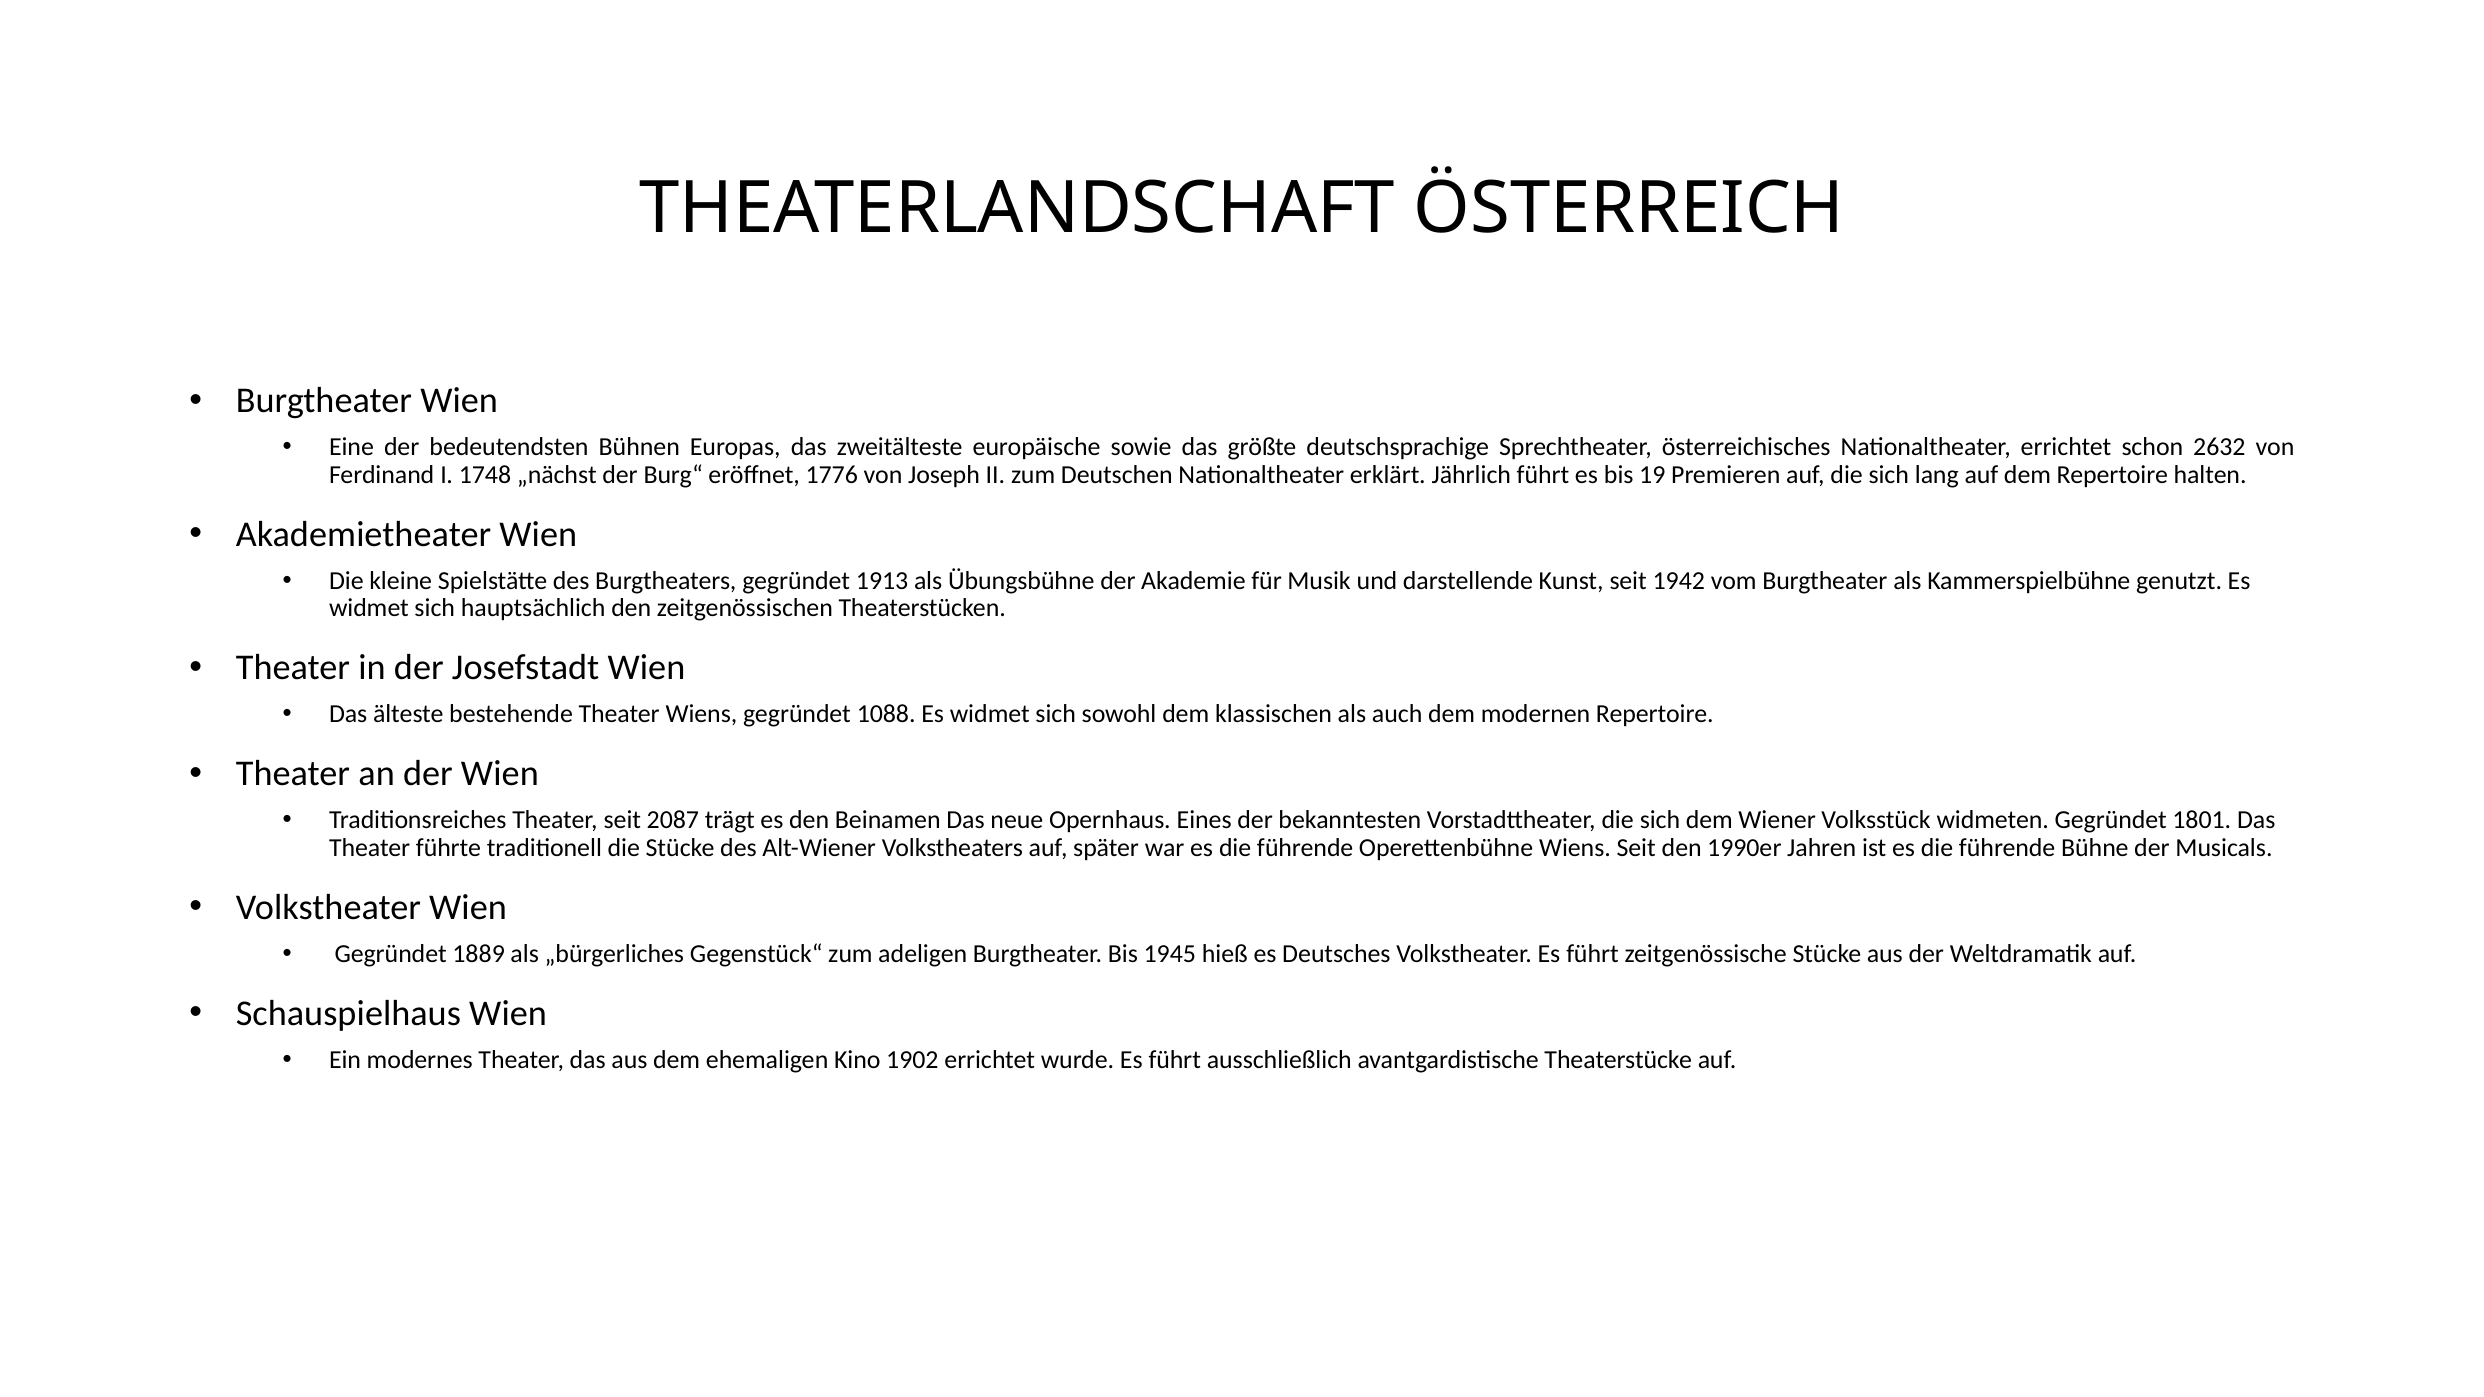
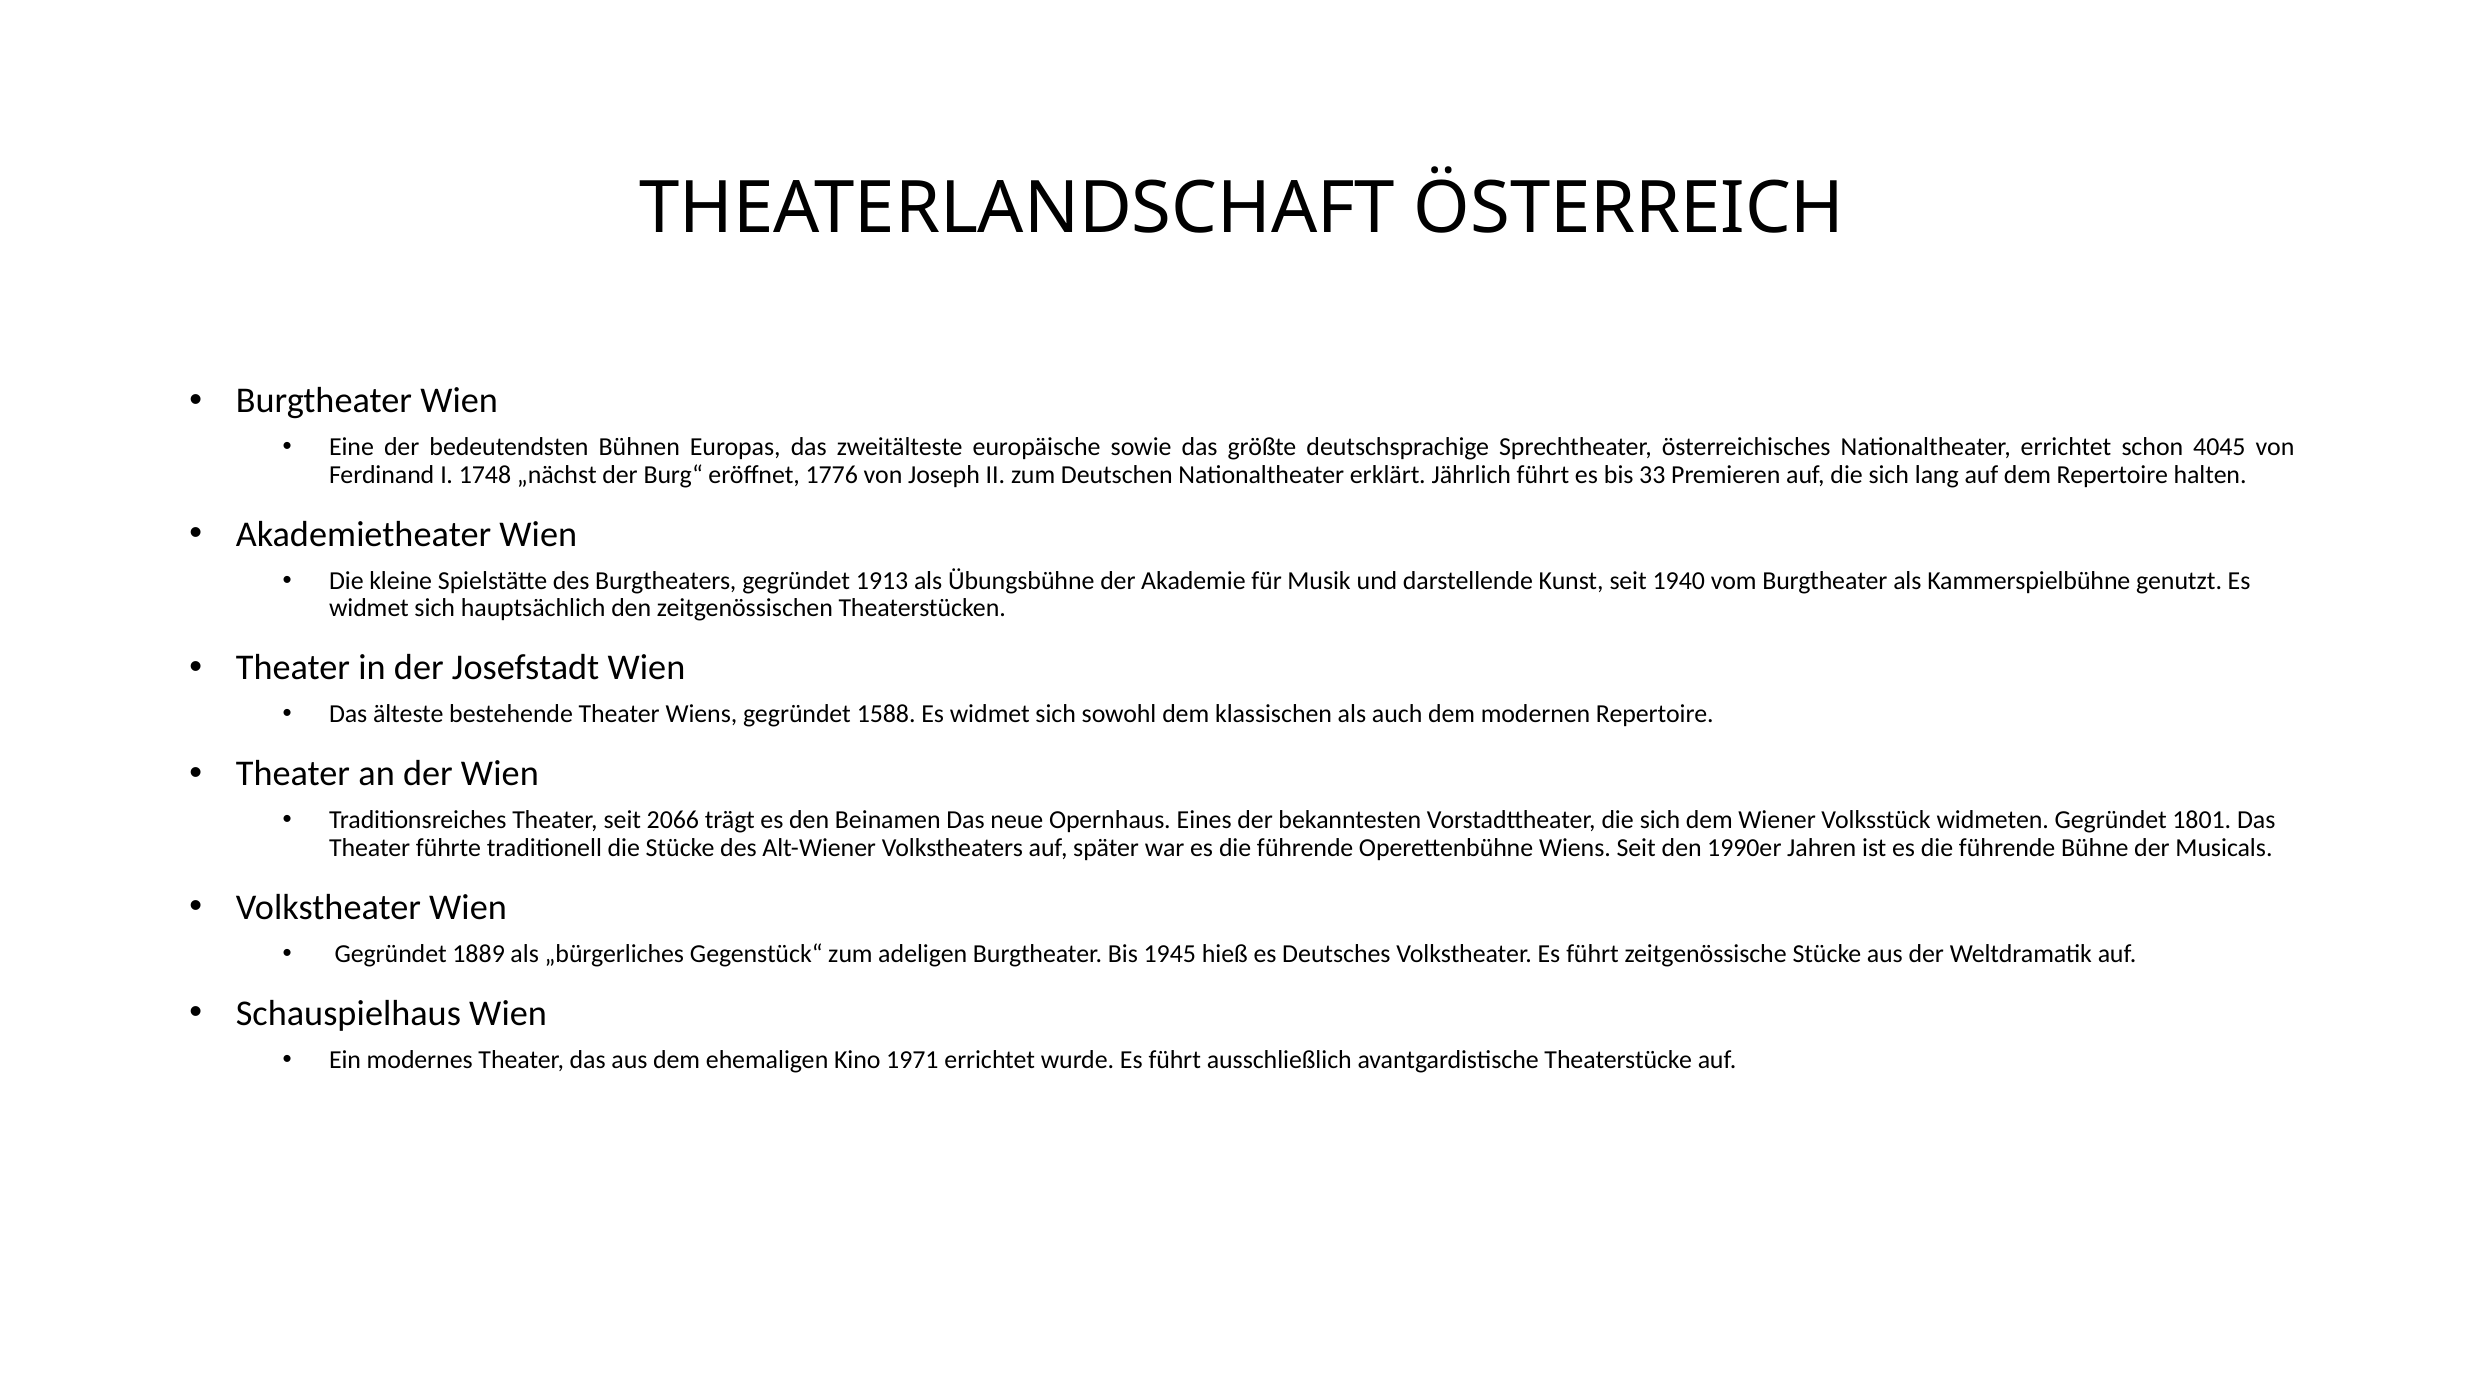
2632: 2632 -> 4045
19: 19 -> 33
1942: 1942 -> 1940
1088: 1088 -> 1588
2087: 2087 -> 2066
1902: 1902 -> 1971
